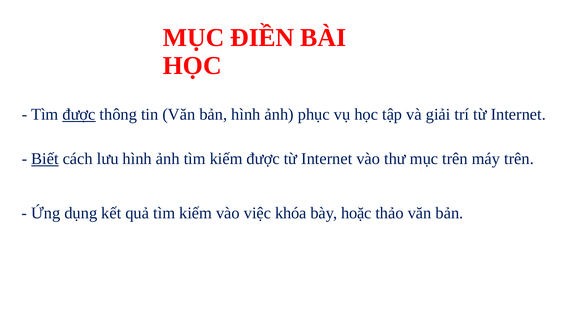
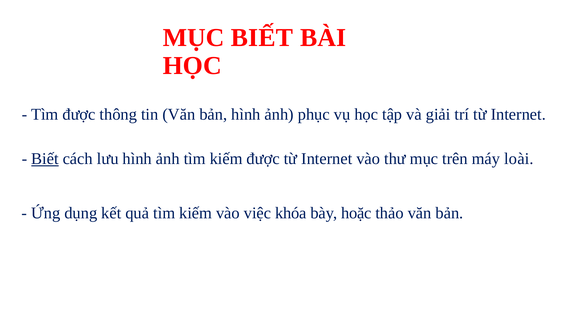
MỤC ĐIỀN: ĐIỀN -> BIẾT
được at (79, 115) underline: present -> none
máy trên: trên -> loài
